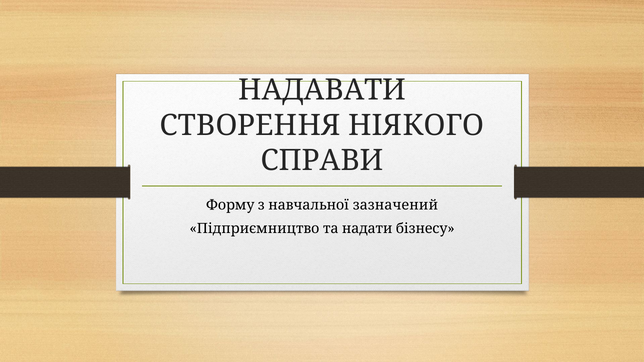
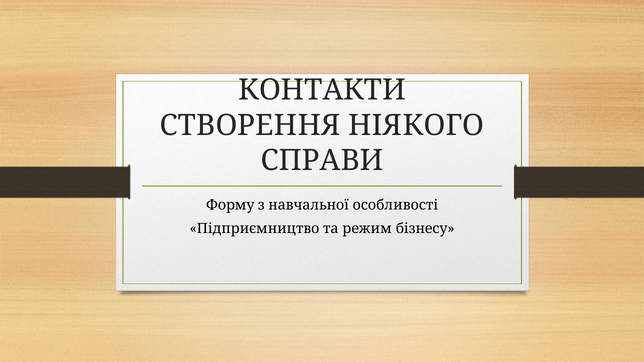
НАДАВАТИ: НАДАВАТИ -> КОНТАКТИ
зазначений: зазначений -> особливості
надати: надати -> режим
